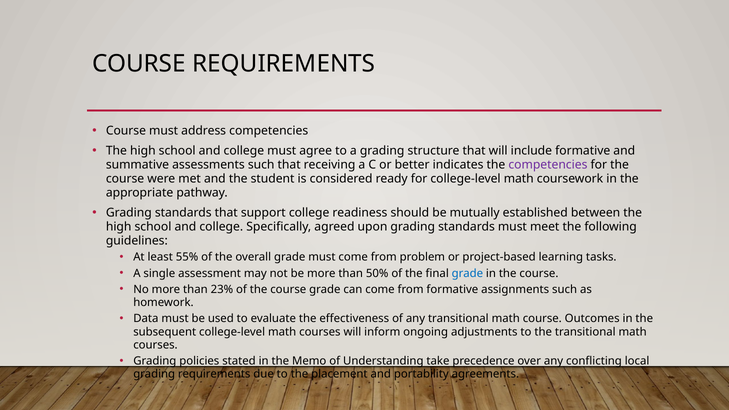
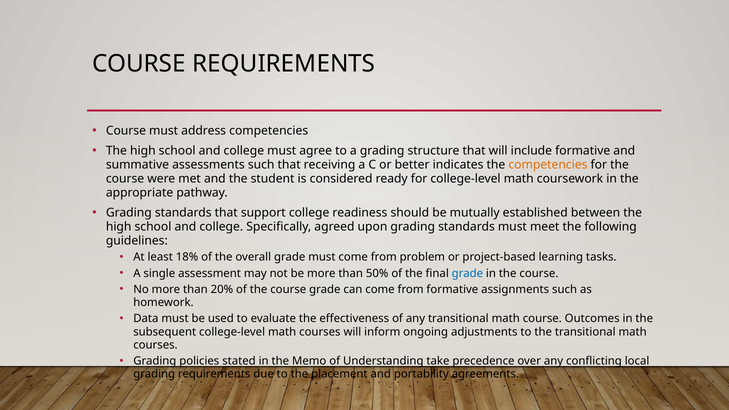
competencies at (548, 165) colour: purple -> orange
55%: 55% -> 18%
23%: 23% -> 20%
